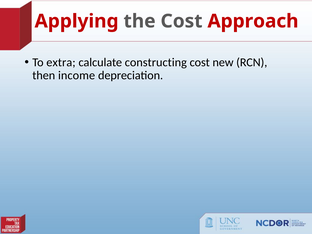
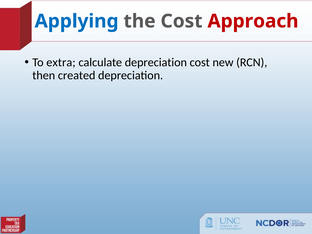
Applying colour: red -> blue
calculate constructing: constructing -> depreciation
income: income -> created
